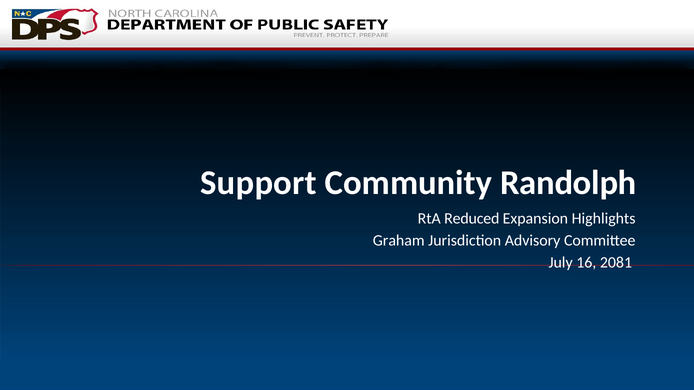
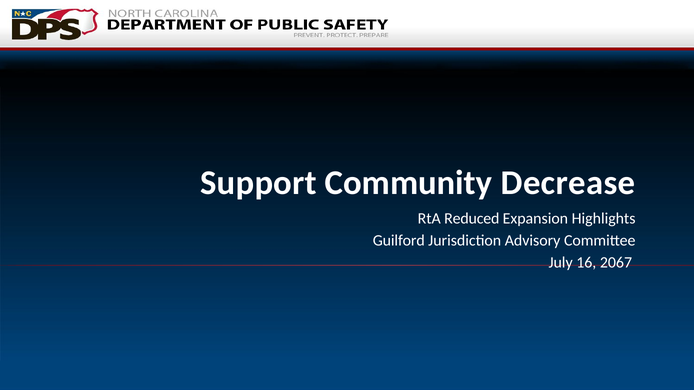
Randolph: Randolph -> Decrease
Graham: Graham -> Guilford
2081: 2081 -> 2067
